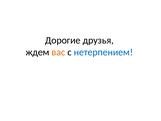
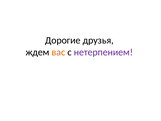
нетерпением colour: blue -> purple
